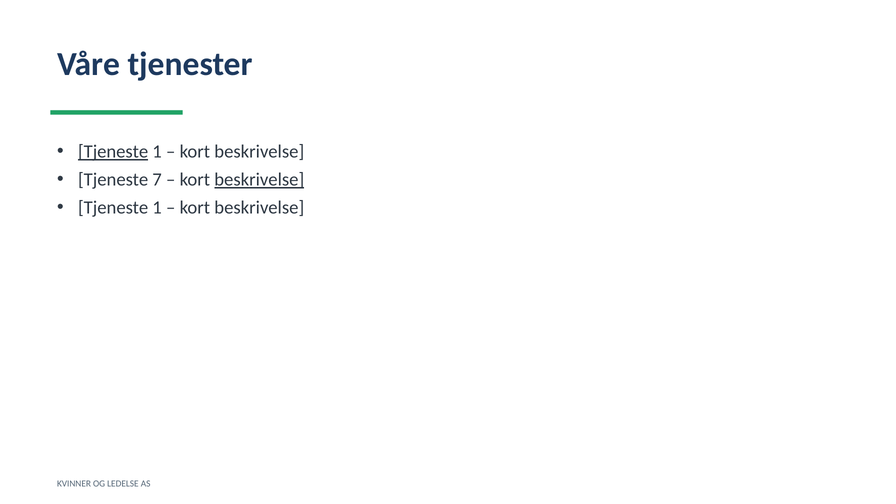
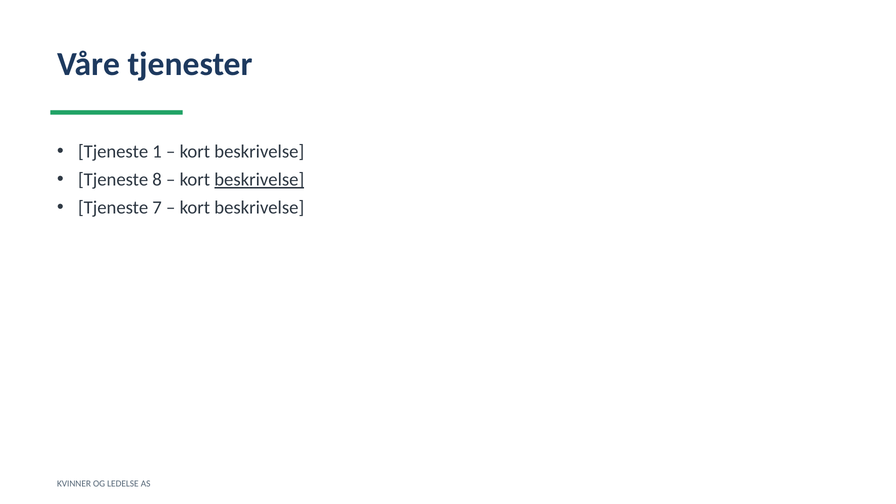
Tjeneste at (113, 152) underline: present -> none
7: 7 -> 8
1 at (157, 208): 1 -> 7
